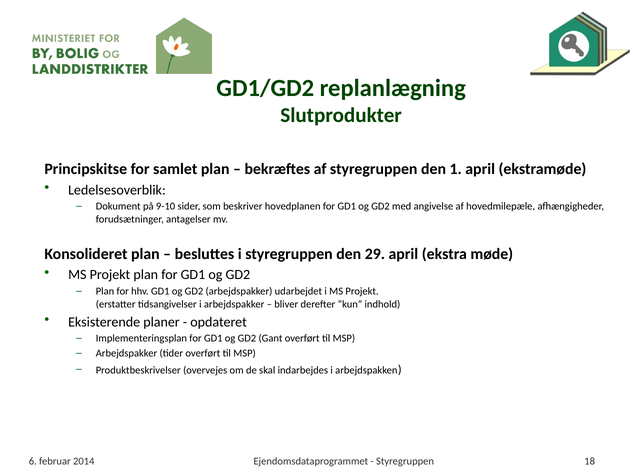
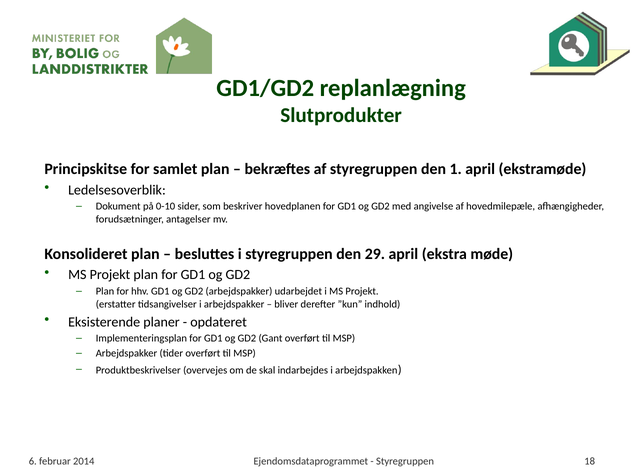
9-10: 9-10 -> 0-10
